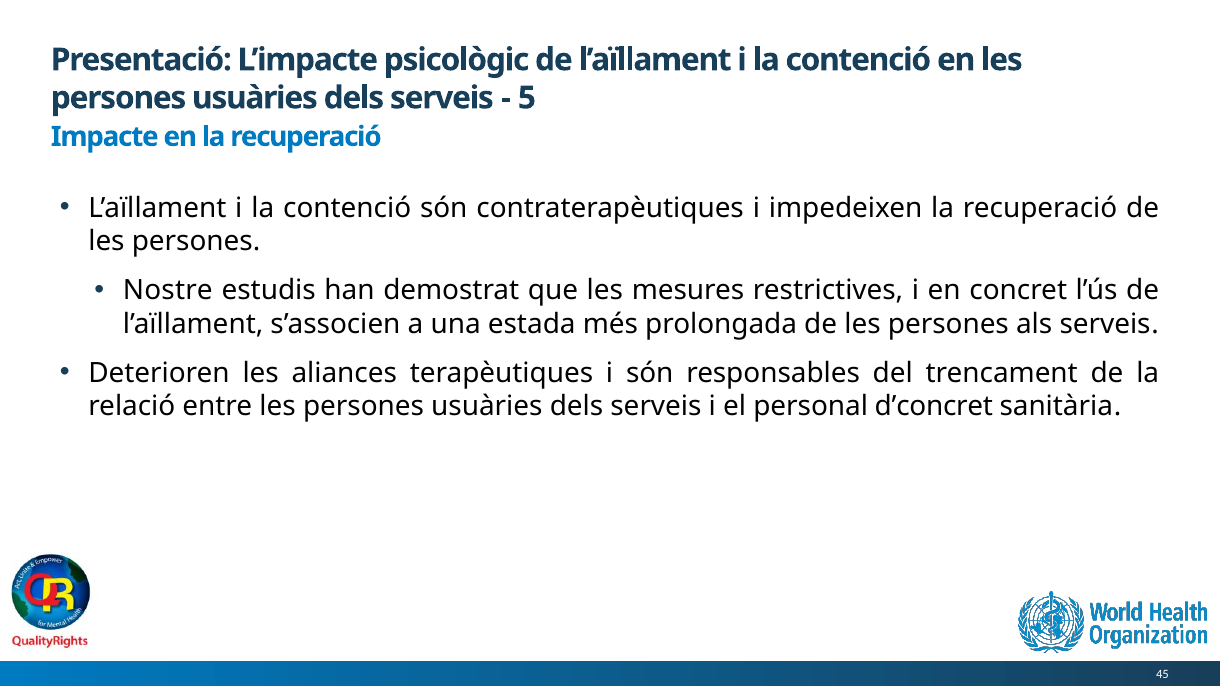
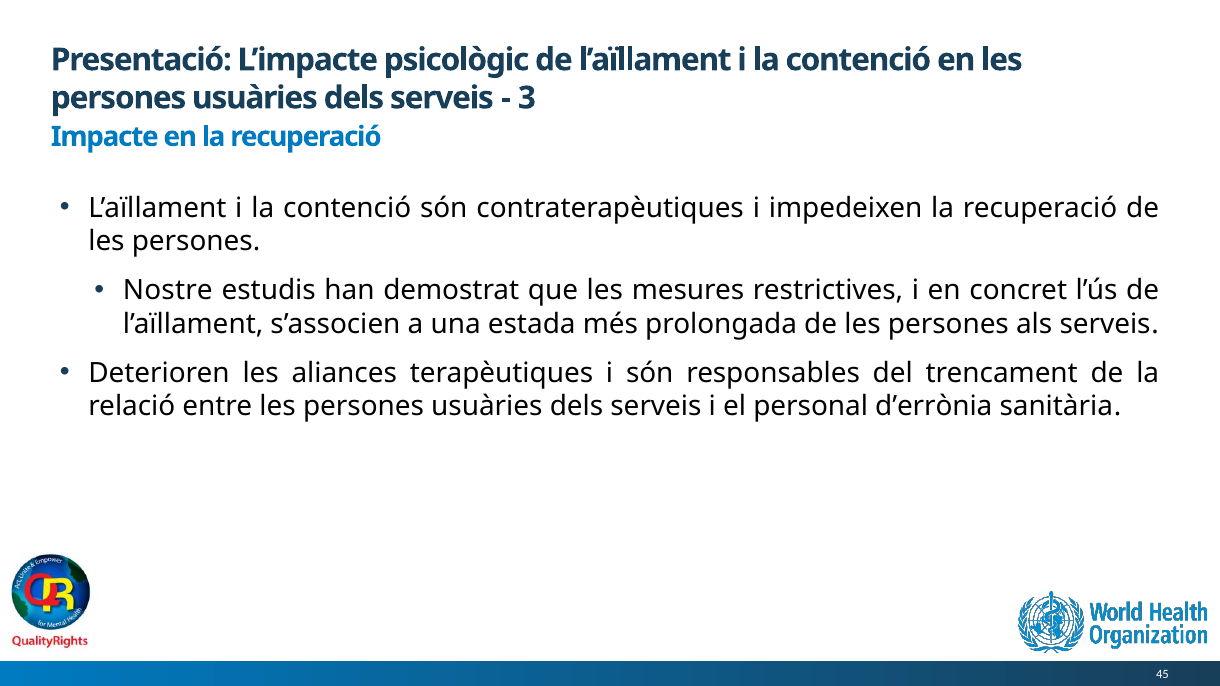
5: 5 -> 3
d’concret: d’concret -> d’errònia
